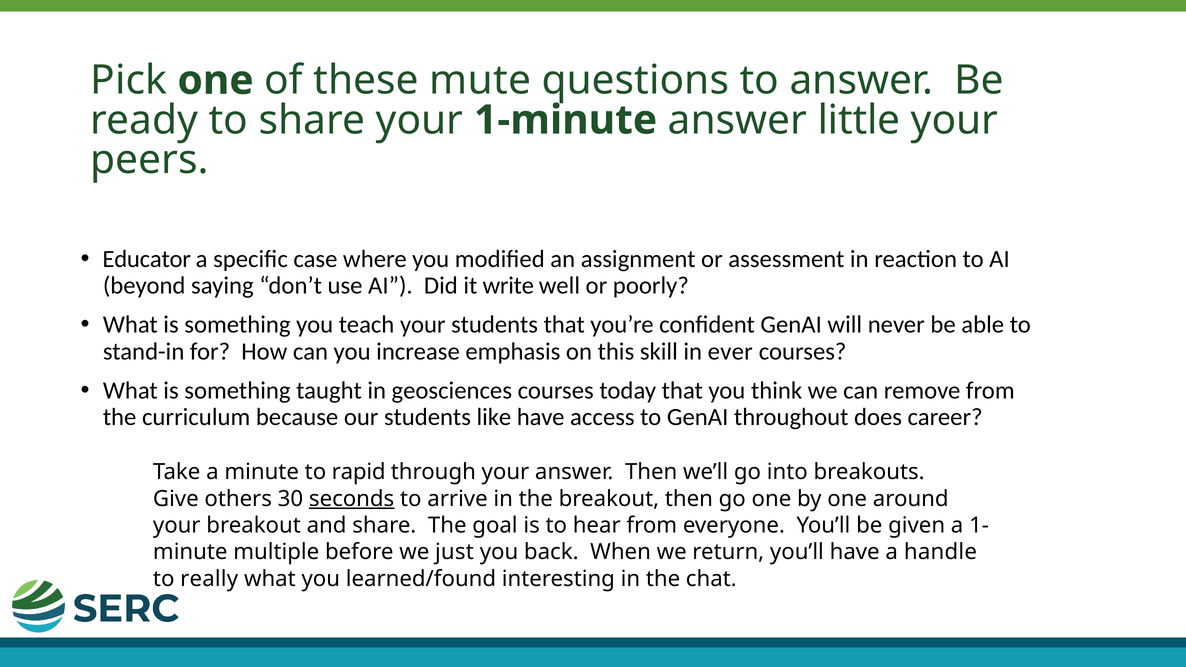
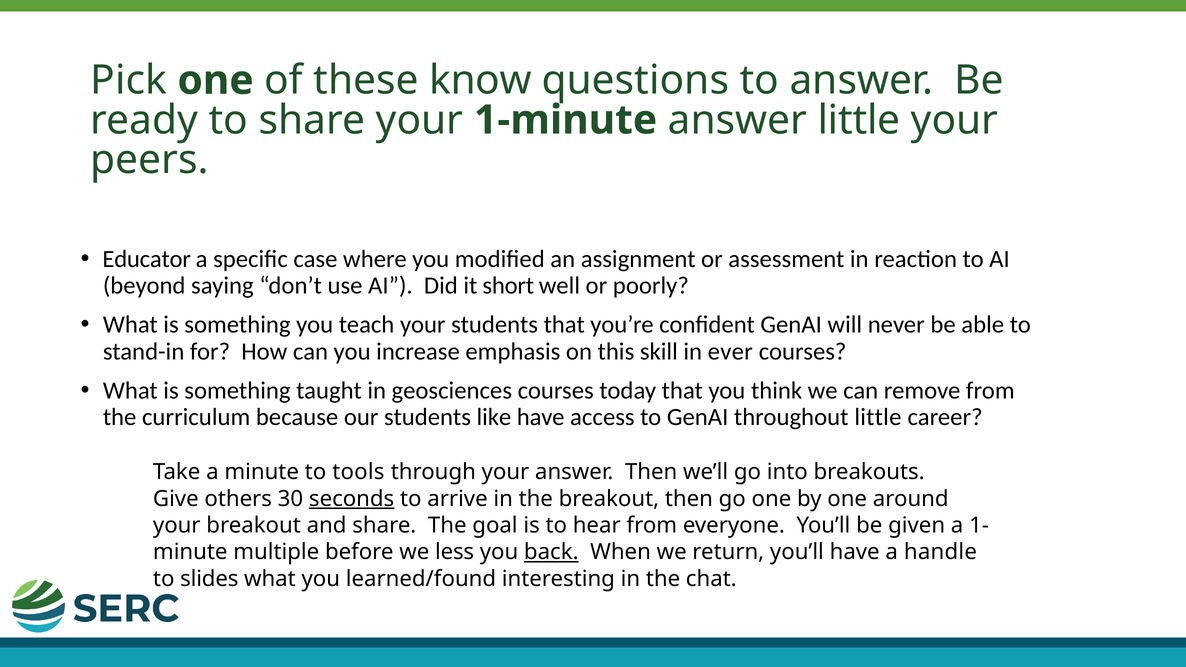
mute: mute -> know
write: write -> short
throughout does: does -> little
rapid: rapid -> tools
just: just -> less
back underline: none -> present
really: really -> slides
